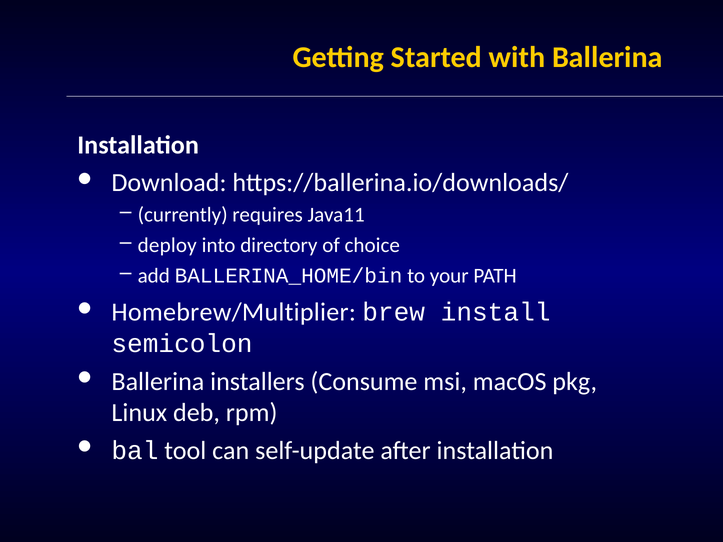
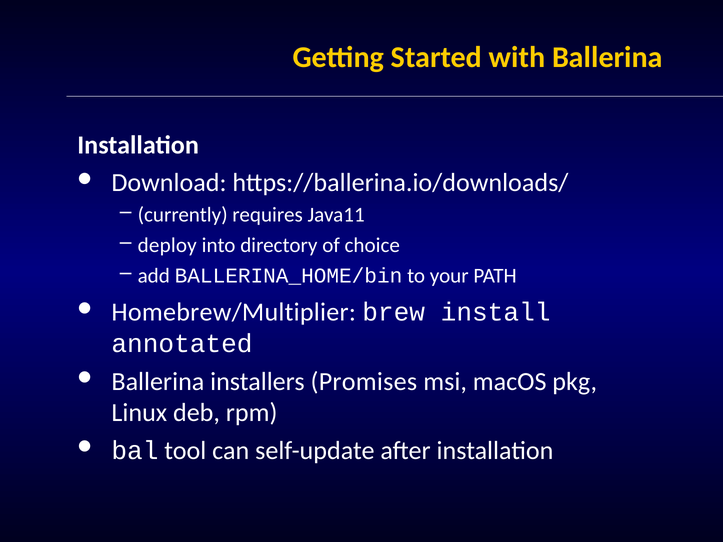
semicolon: semicolon -> annotated
Consume: Consume -> Promises
